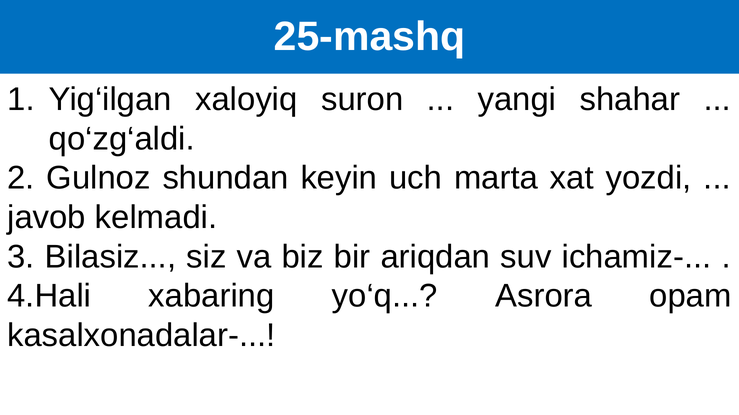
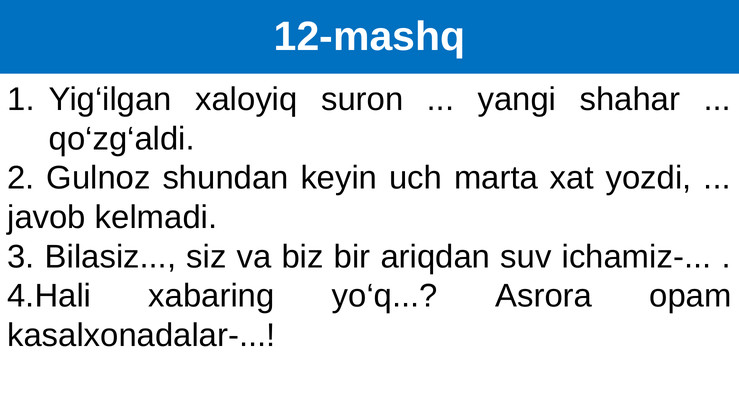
25-mashq: 25-mashq -> 12-mashq
